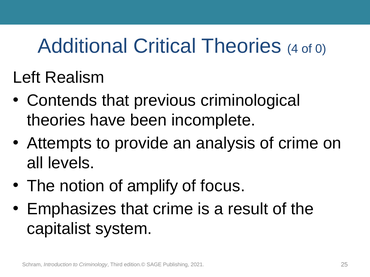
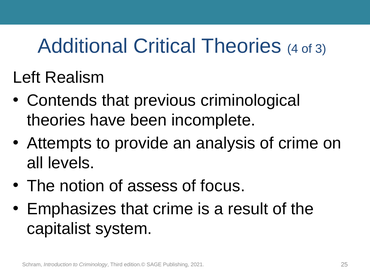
0: 0 -> 3
amplify: amplify -> assess
